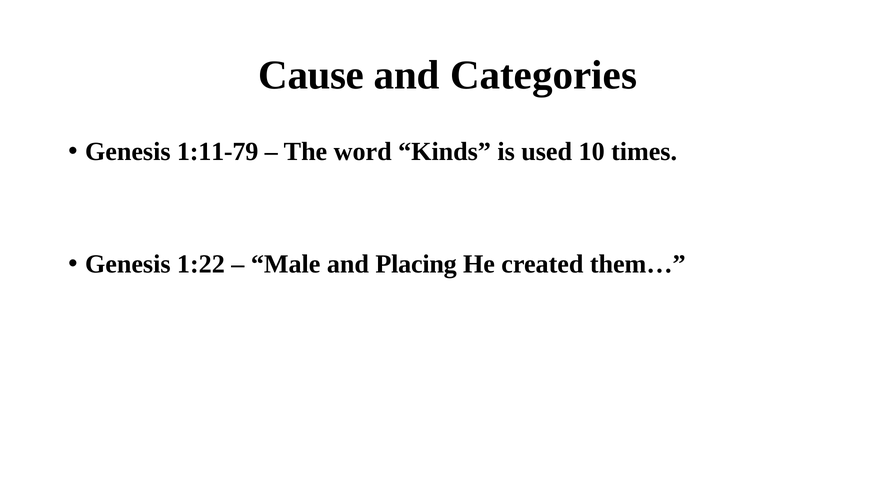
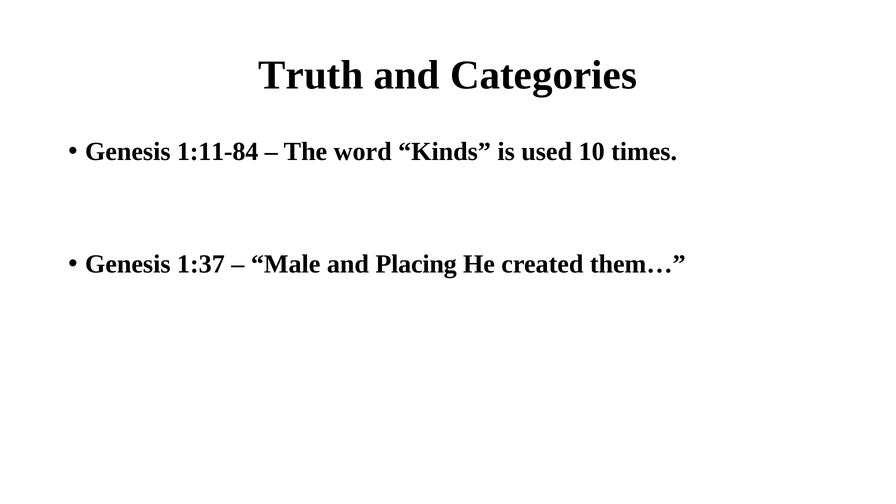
Cause: Cause -> Truth
1:11-79: 1:11-79 -> 1:11-84
1:22: 1:22 -> 1:37
